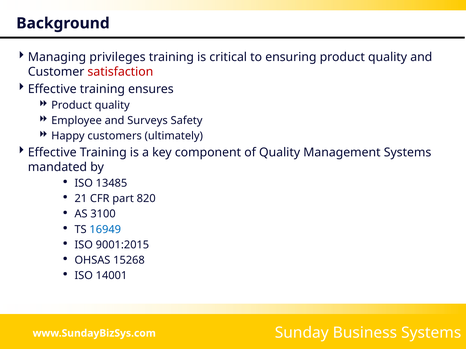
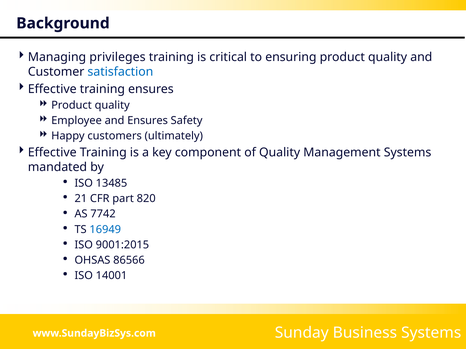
satisfaction colour: red -> blue
and Surveys: Surveys -> Ensures
3100: 3100 -> 7742
15268: 15268 -> 86566
